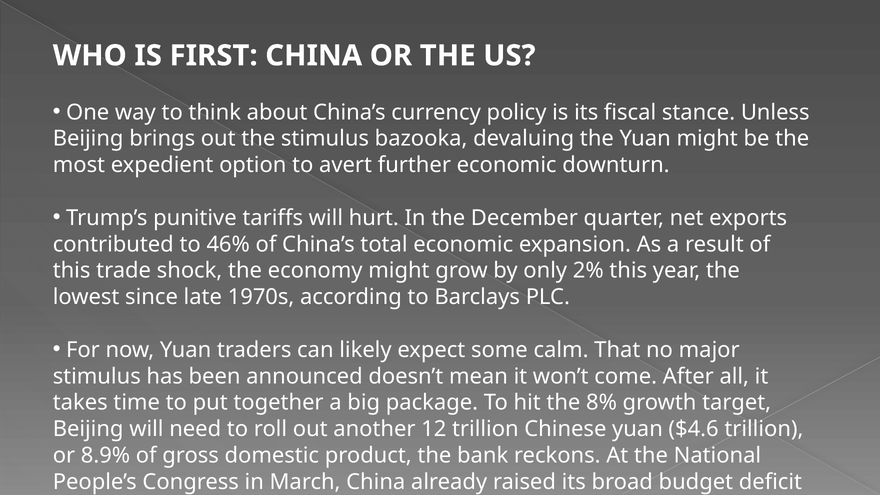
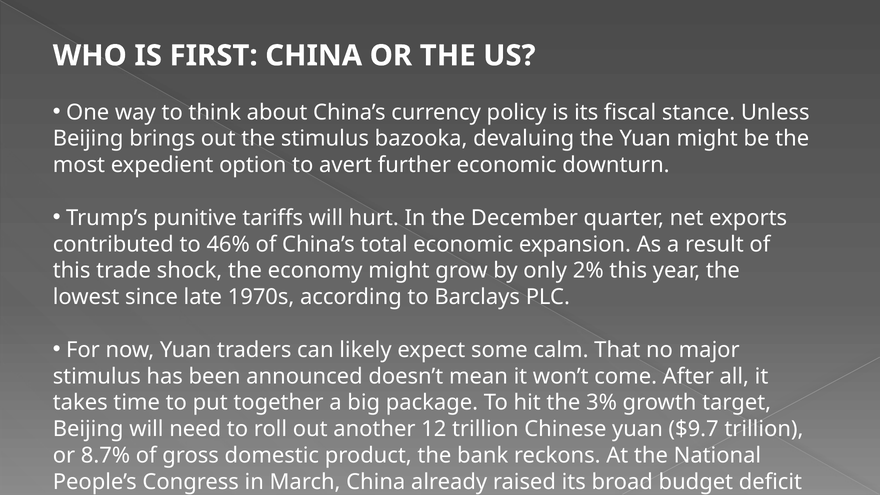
the 8%: 8% -> 3%
$4.6: $4.6 -> $9.7
8.9%: 8.9% -> 8.7%
